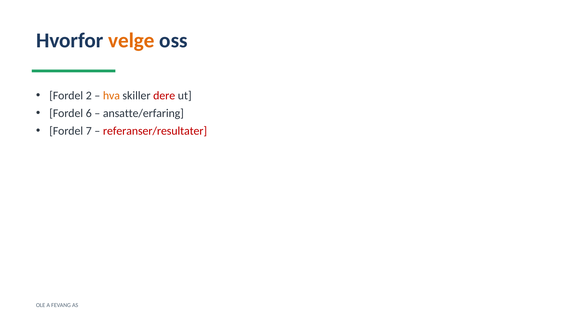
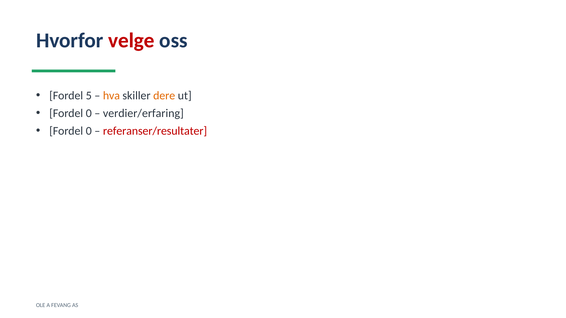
velge colour: orange -> red
2: 2 -> 5
dere colour: red -> orange
6 at (89, 114): 6 -> 0
ansatte/erfaring: ansatte/erfaring -> verdier/erfaring
7 at (89, 131): 7 -> 0
